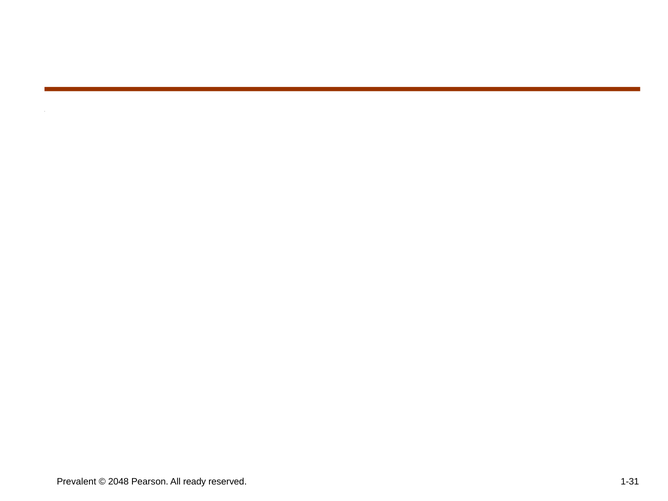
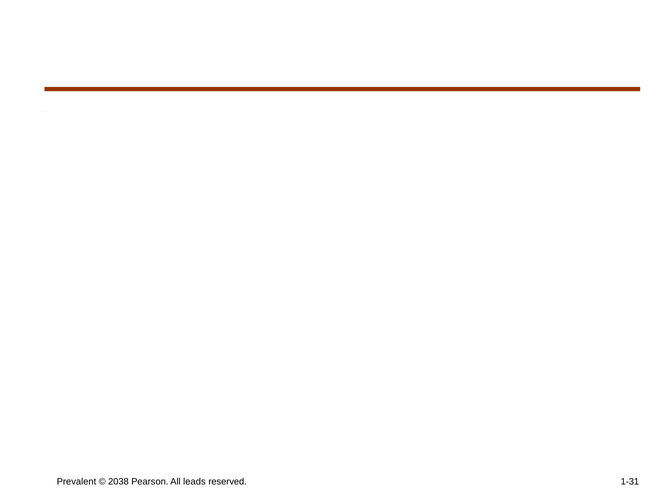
2048: 2048 -> 2038
ready: ready -> leads
